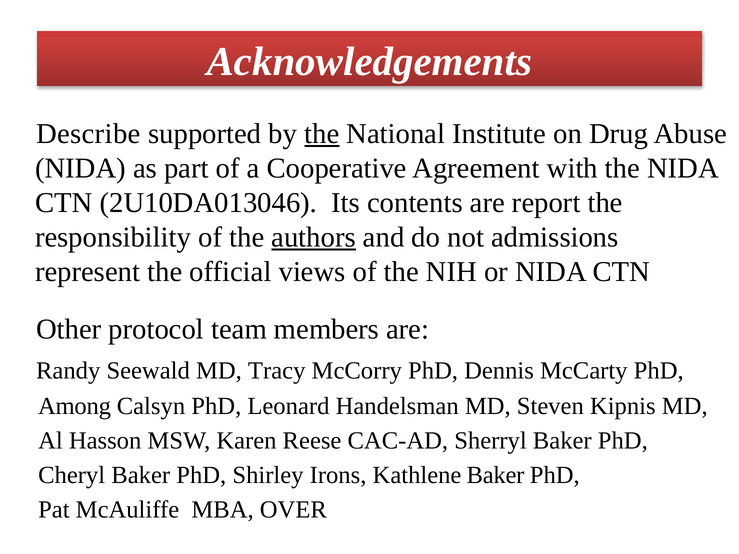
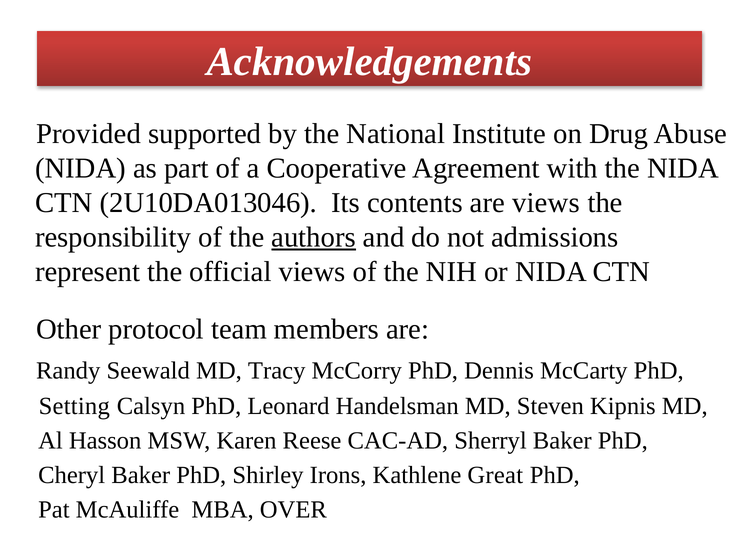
Describe: Describe -> Provided
the at (322, 134) underline: present -> none
are report: report -> views
Among: Among -> Setting
Kathlene Baker: Baker -> Great
